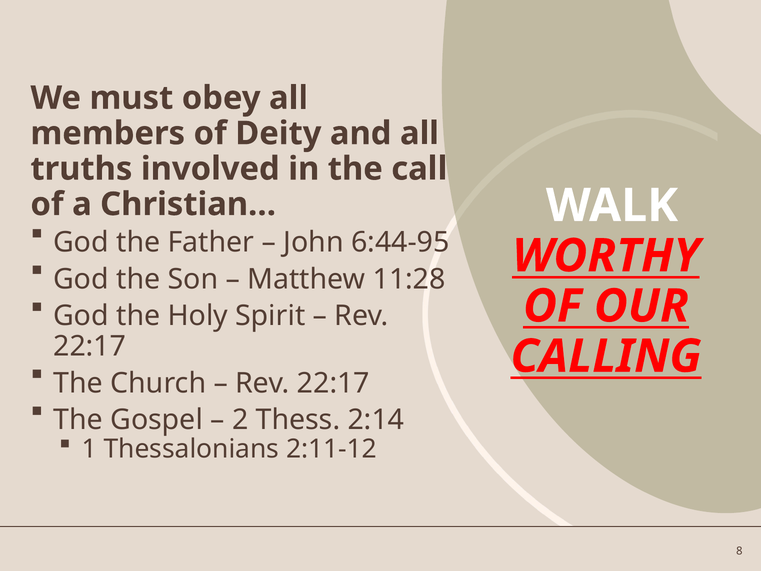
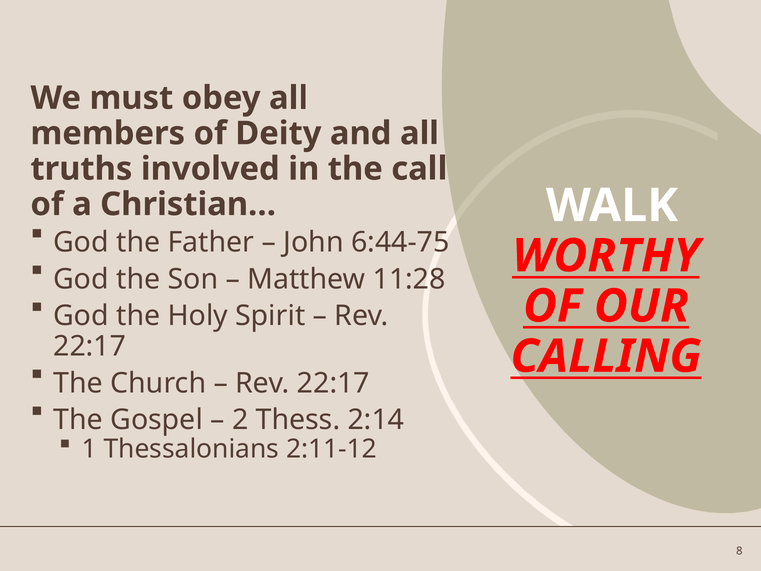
6:44-95: 6:44-95 -> 6:44-75
